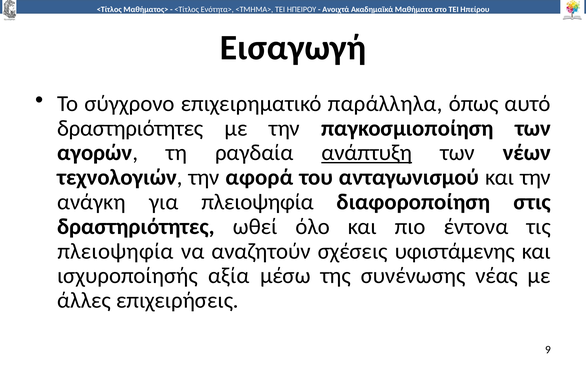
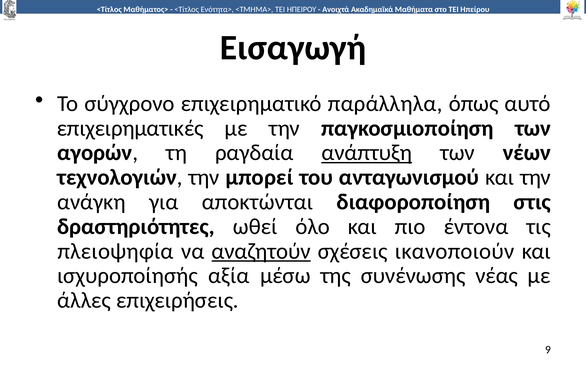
δραστηριότητες at (130, 128): δραστηριότητες -> επιχειρηματικές
αφορά: αφορά -> μπορεί
για πλειοψηφία: πλειοψηφία -> αποκτώνται
αναζητούν underline: none -> present
υφιστάμενης: υφιστάμενης -> ικανοποιούν
